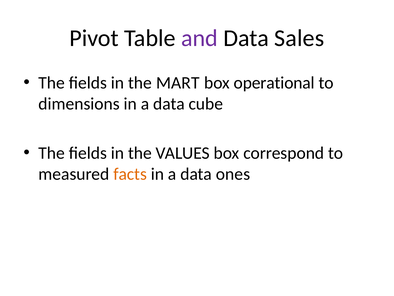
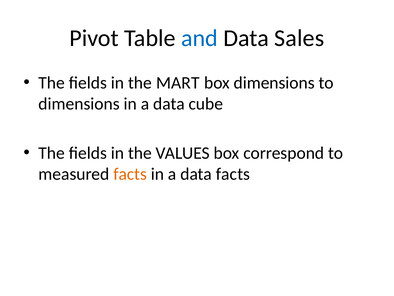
and colour: purple -> blue
box operational: operational -> dimensions
data ones: ones -> facts
